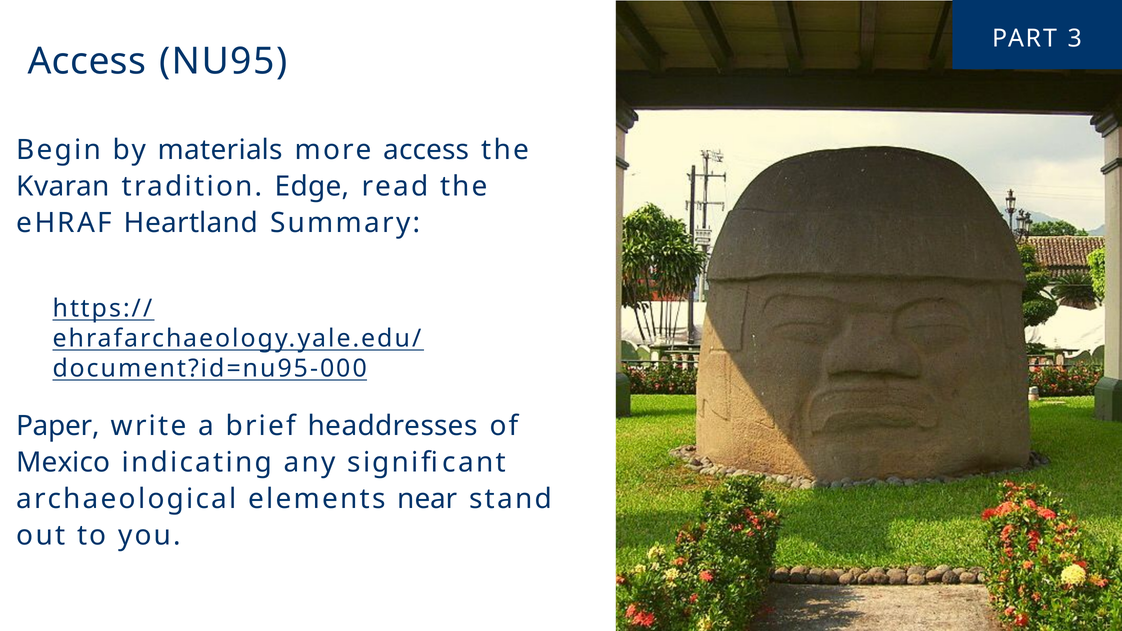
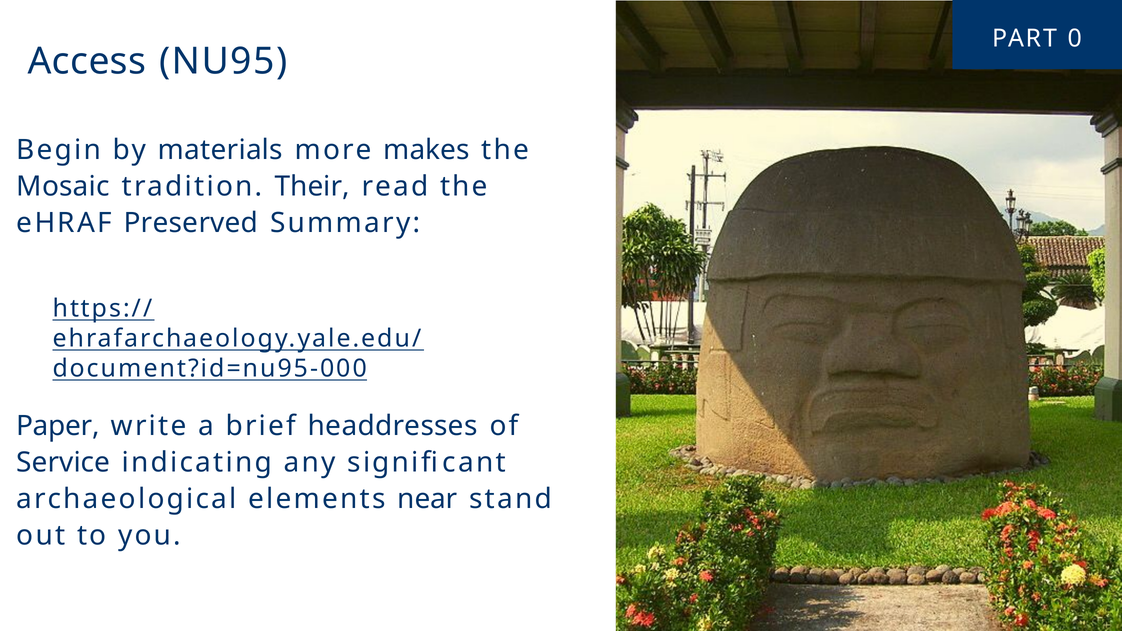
3: 3 -> 0
more access: access -> makes
Kvaran: Kvaran -> Mosaic
Edge: Edge -> Their
Heartland: Heartland -> Preserved
Mexico: Mexico -> Service
